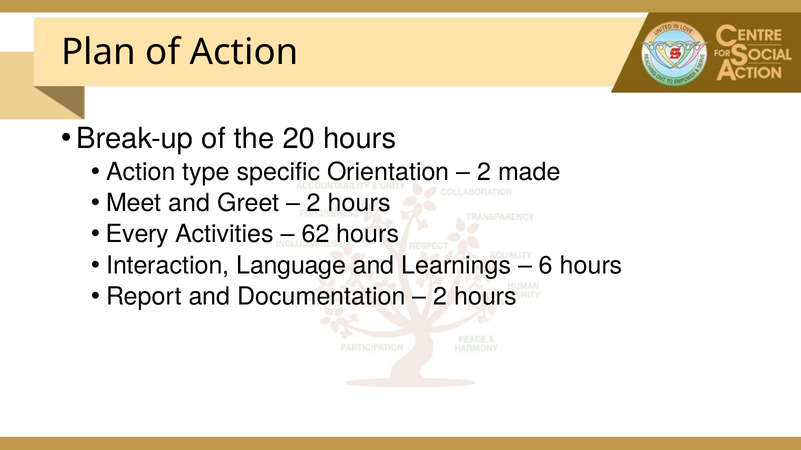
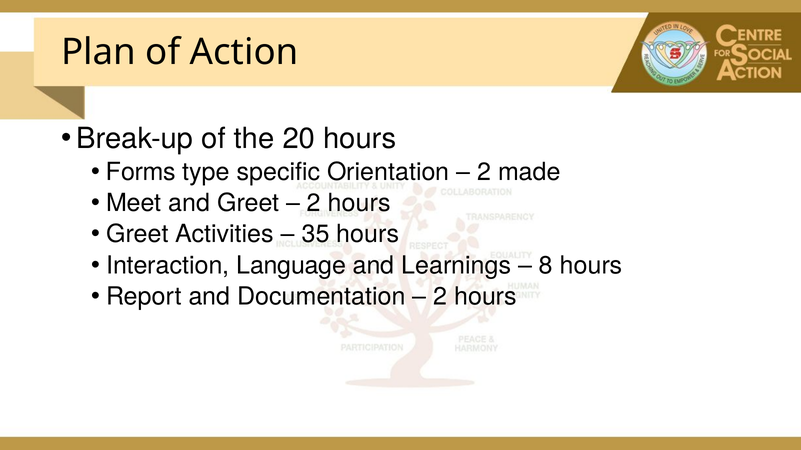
Action at (141, 172): Action -> Forms
Every at (137, 234): Every -> Greet
62: 62 -> 35
6: 6 -> 8
